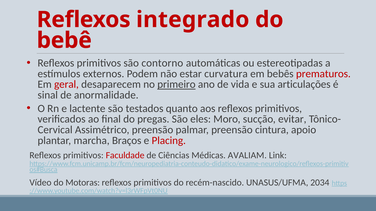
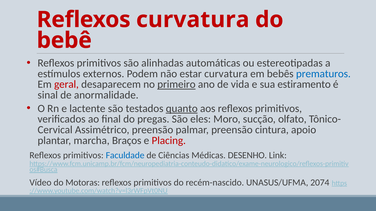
Reflexos integrado: integrado -> curvatura
contorno: contorno -> alinhadas
prematuros colour: red -> blue
articulações: articulações -> estiramento
quanto underline: none -> present
evitar: evitar -> olfato
Faculdade colour: red -> blue
AVALIAM: AVALIAM -> DESENHO
2034: 2034 -> 2074
